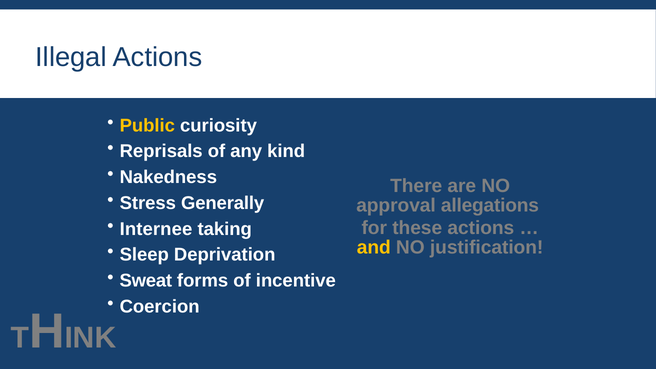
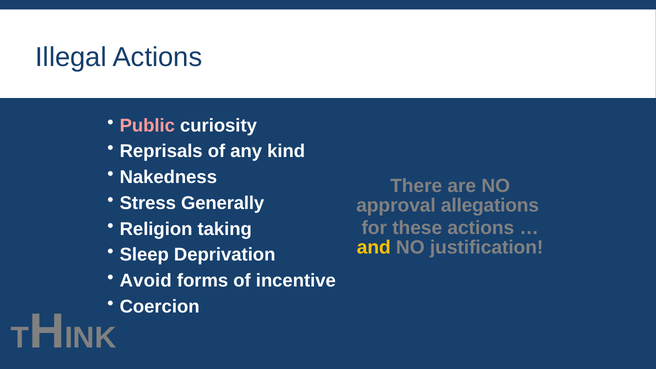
Public colour: yellow -> pink
Internee: Internee -> Religion
Sweat: Sweat -> Avoid
